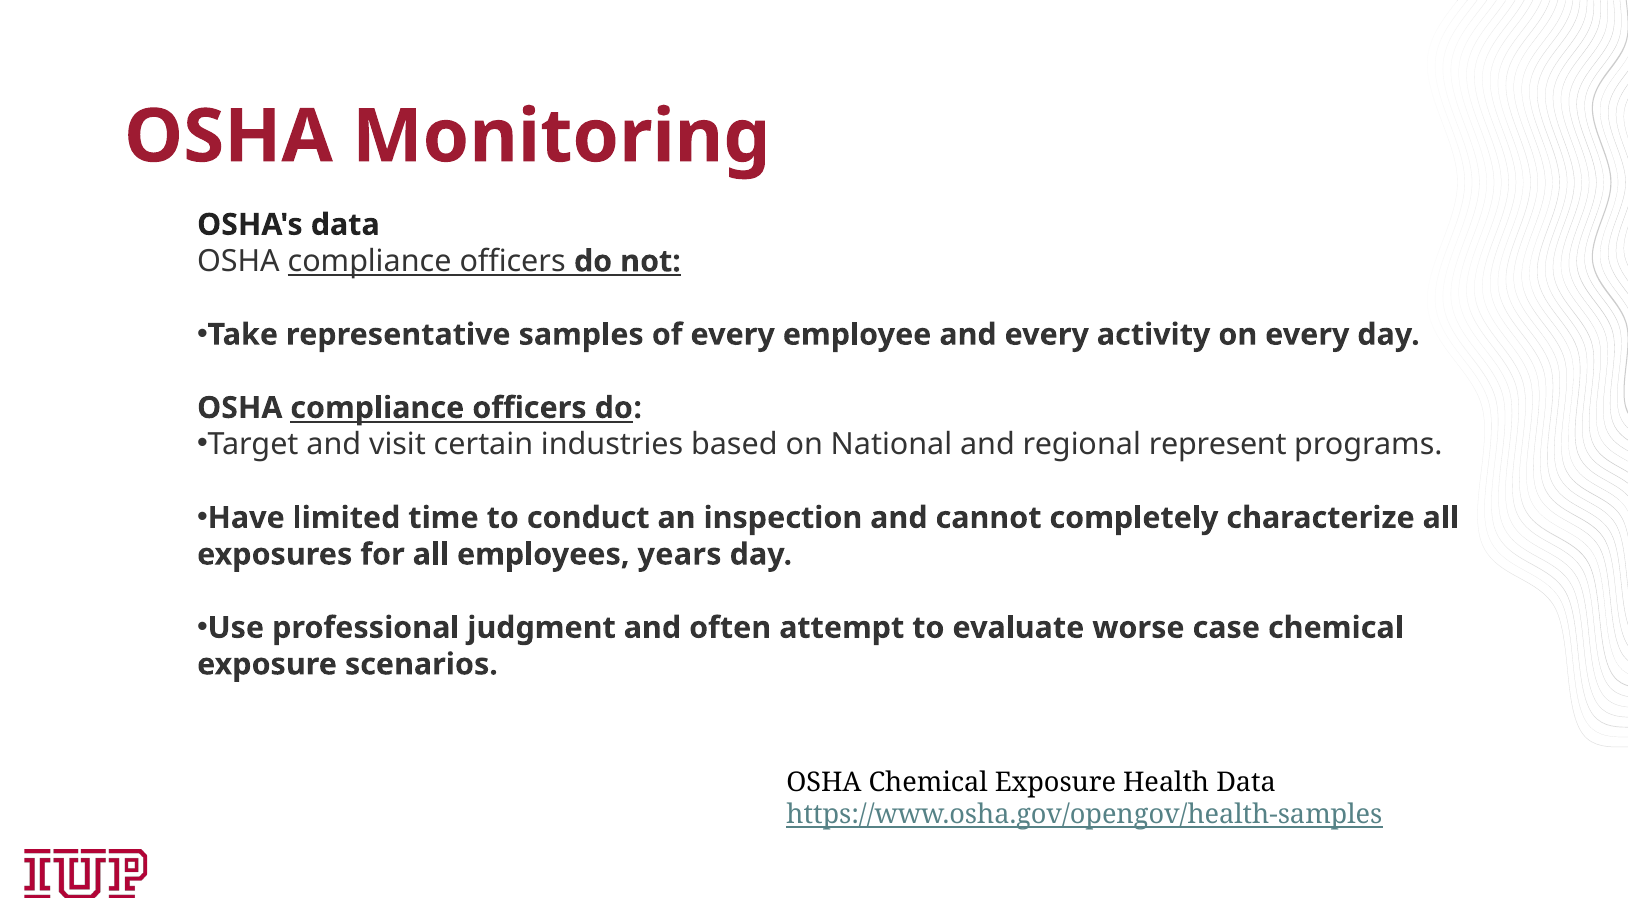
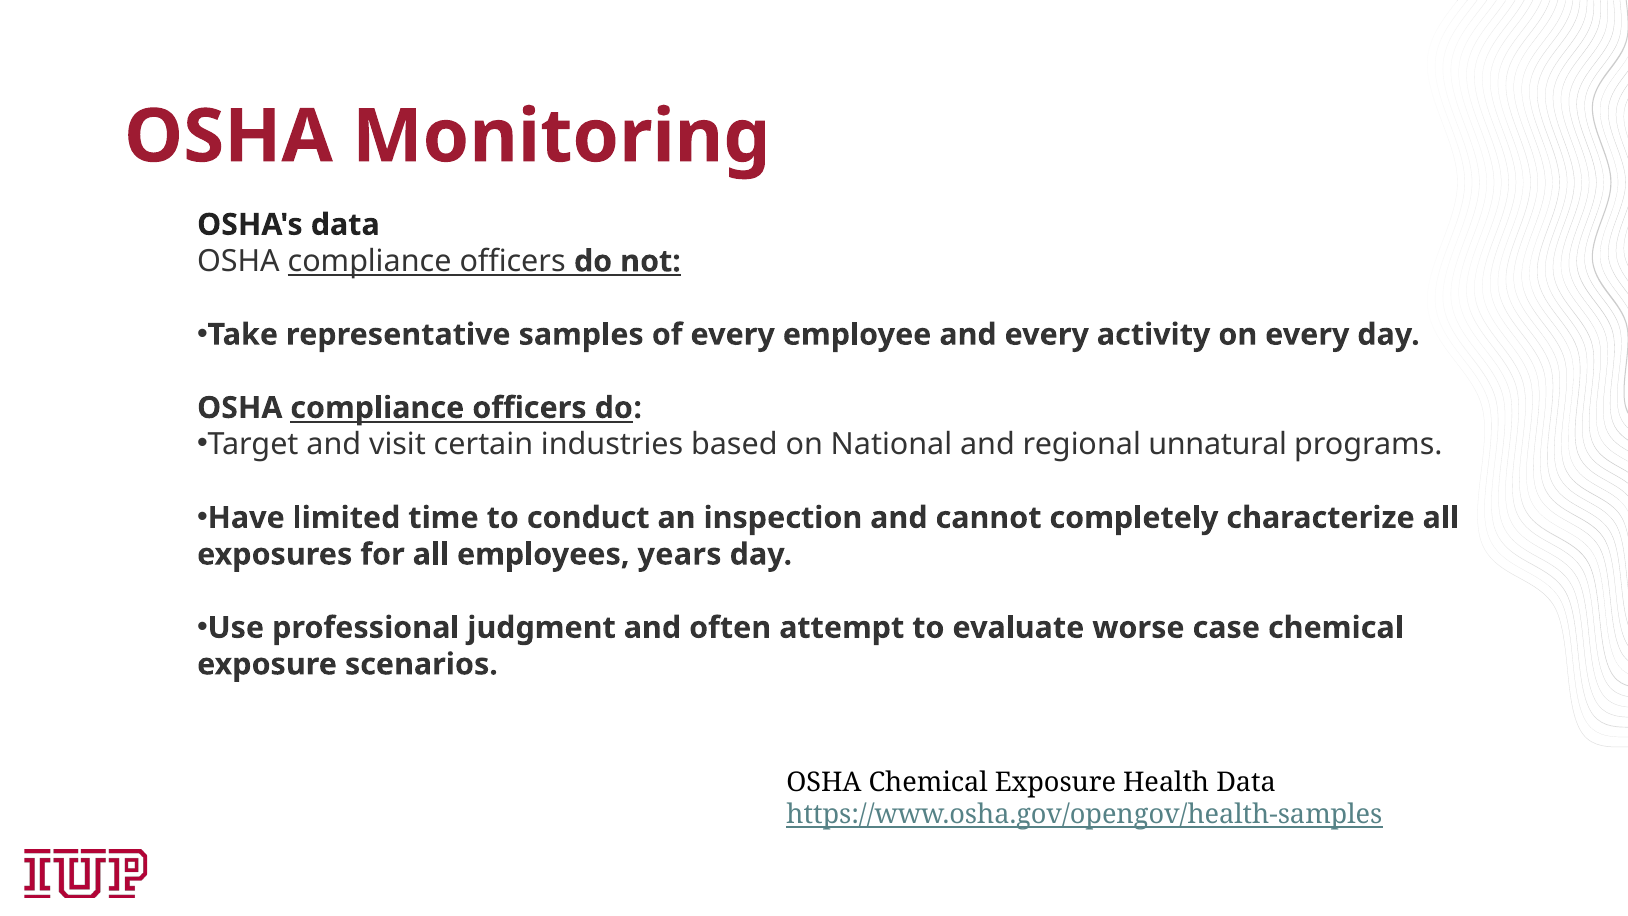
represent: represent -> unnatural
